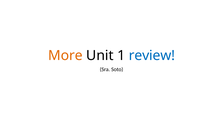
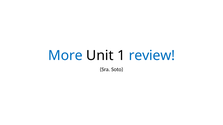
More colour: orange -> blue
